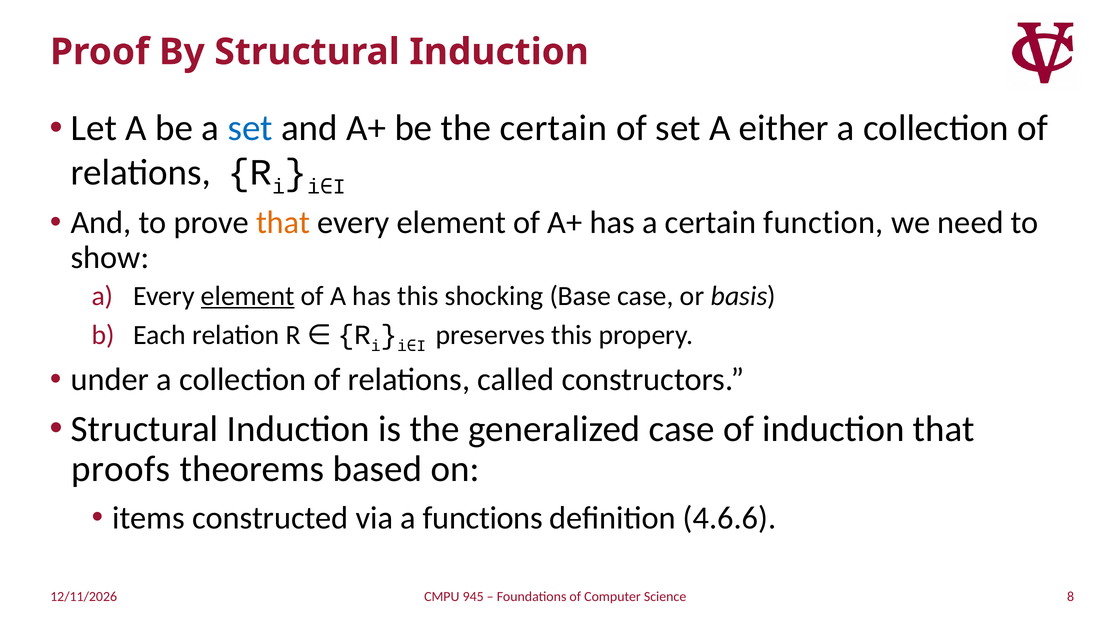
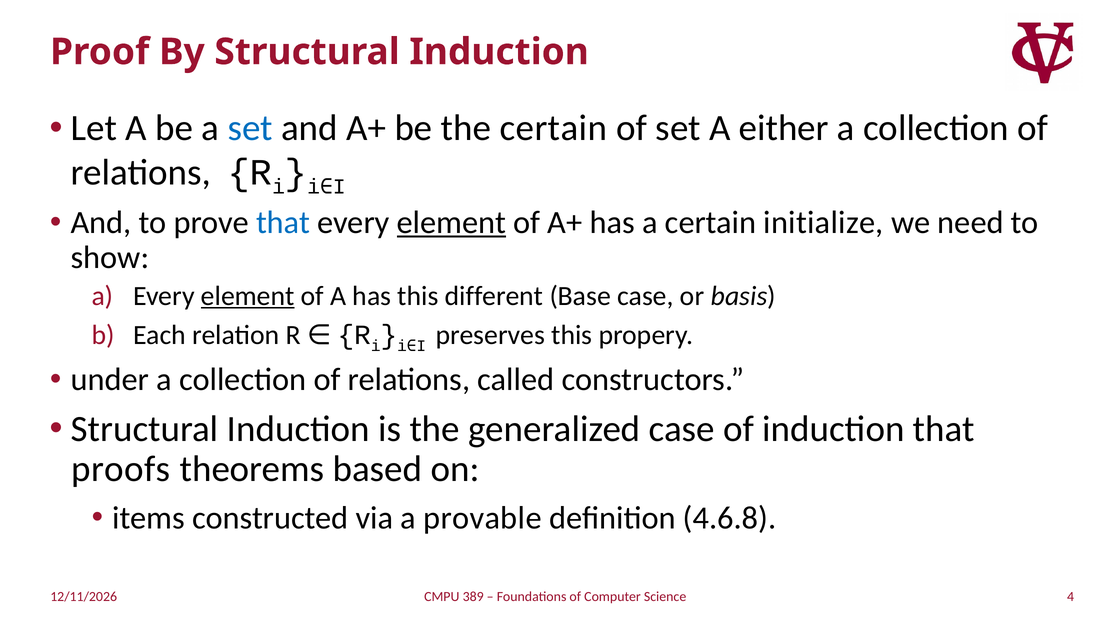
that at (283, 223) colour: orange -> blue
element at (451, 223) underline: none -> present
function: function -> initialize
shocking: shocking -> different
functions: functions -> provable
4.6.6: 4.6.6 -> 4.6.8
8: 8 -> 4
945: 945 -> 389
